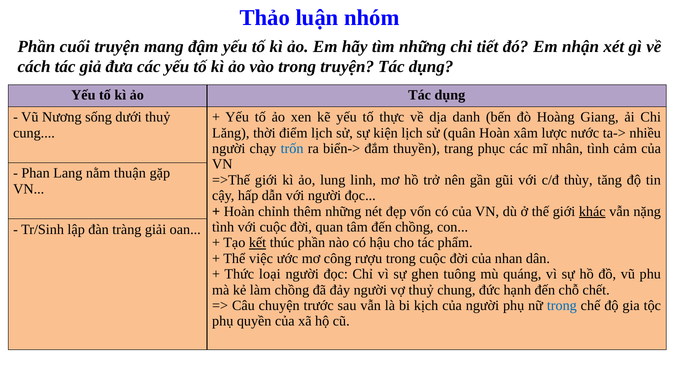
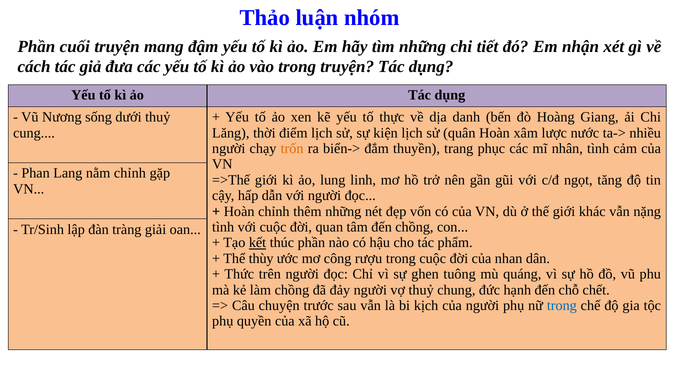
trốn colour: blue -> orange
nằm thuận: thuận -> chỉnh
thùy: thùy -> ngọt
khác underline: present -> none
việc: việc -> thùy
loại: loại -> trên
